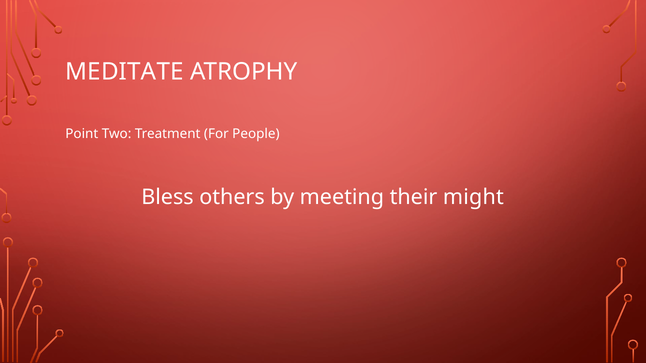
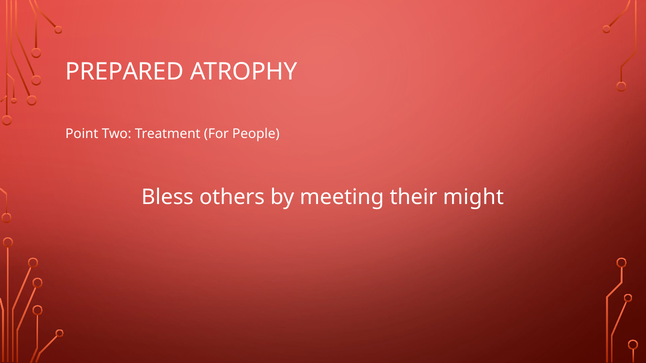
MEDITATE: MEDITATE -> PREPARED
